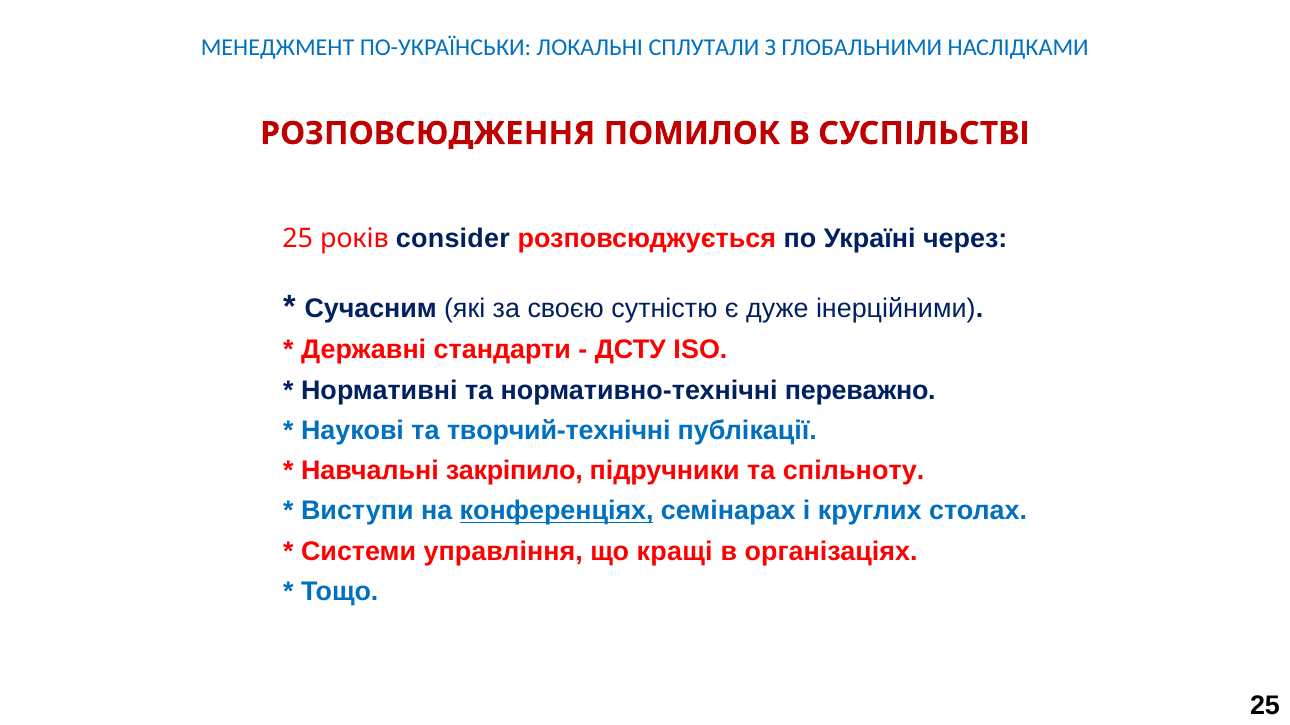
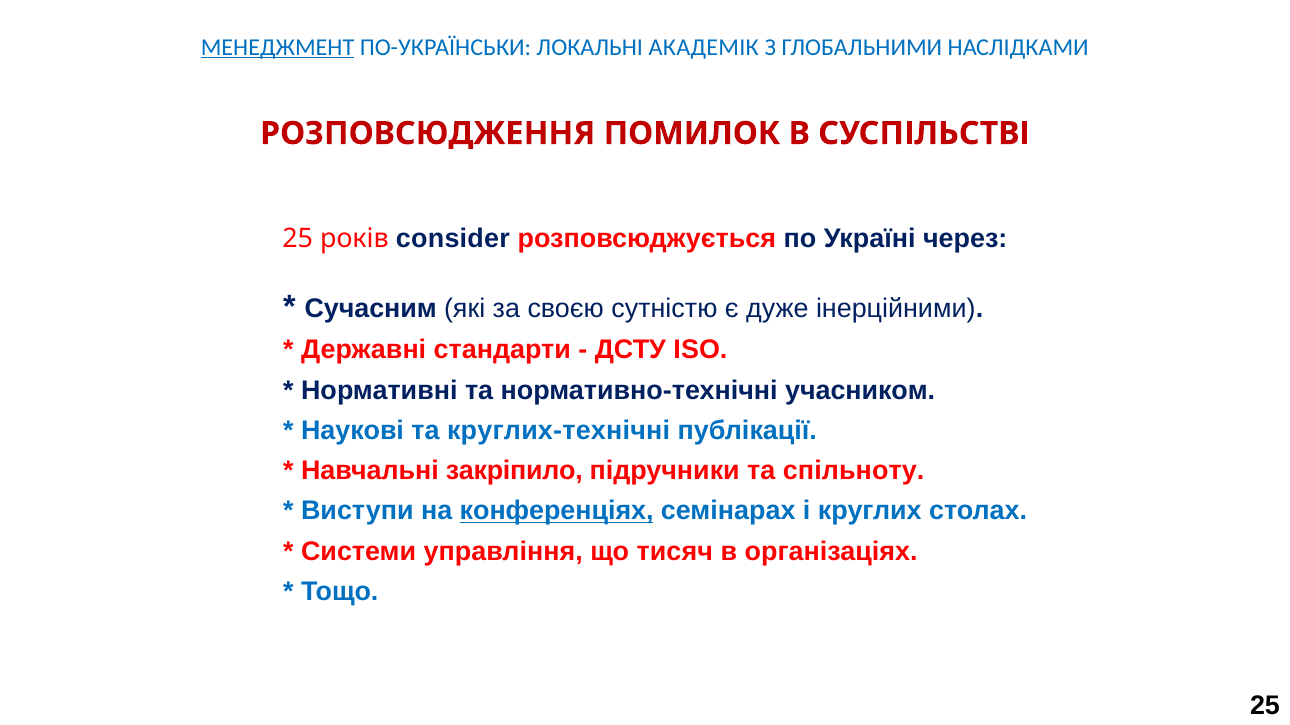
МЕНЕДЖМЕНТ underline: none -> present
СПЛУТАЛИ: СПЛУТАЛИ -> АКАДЕМІК
переважно: переважно -> учасником
творчий-технічні: творчий-технічні -> круглих-технічні
кращі: кращі -> тисяч
